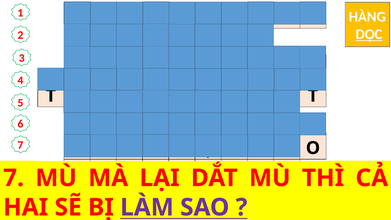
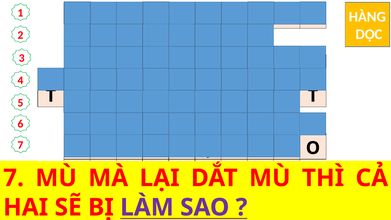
DỌC underline: present -> none
